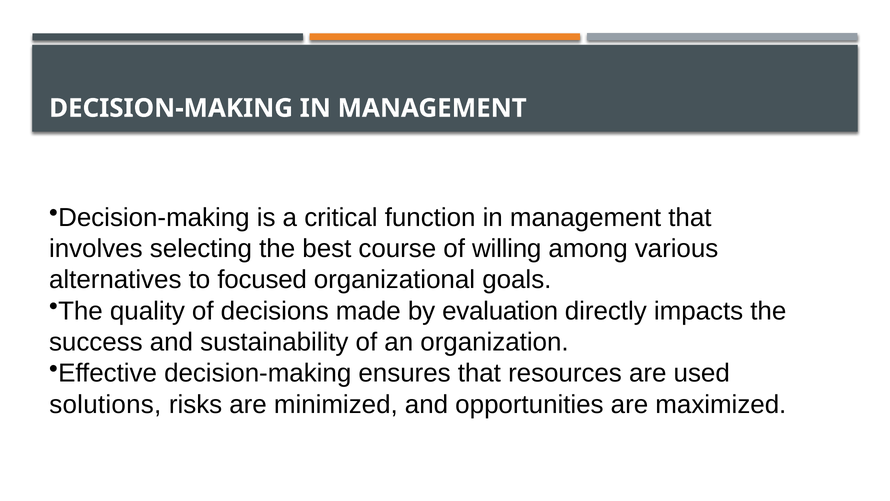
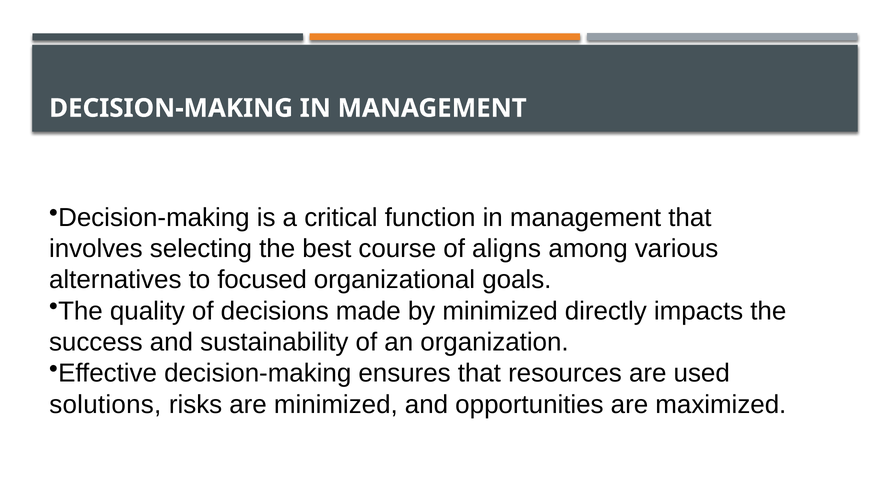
willing: willing -> aligns
by evaluation: evaluation -> minimized
